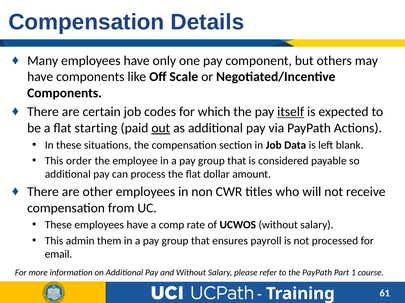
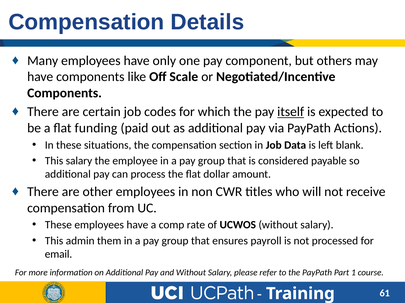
starting: starting -> funding
out underline: present -> none
This order: order -> salary
